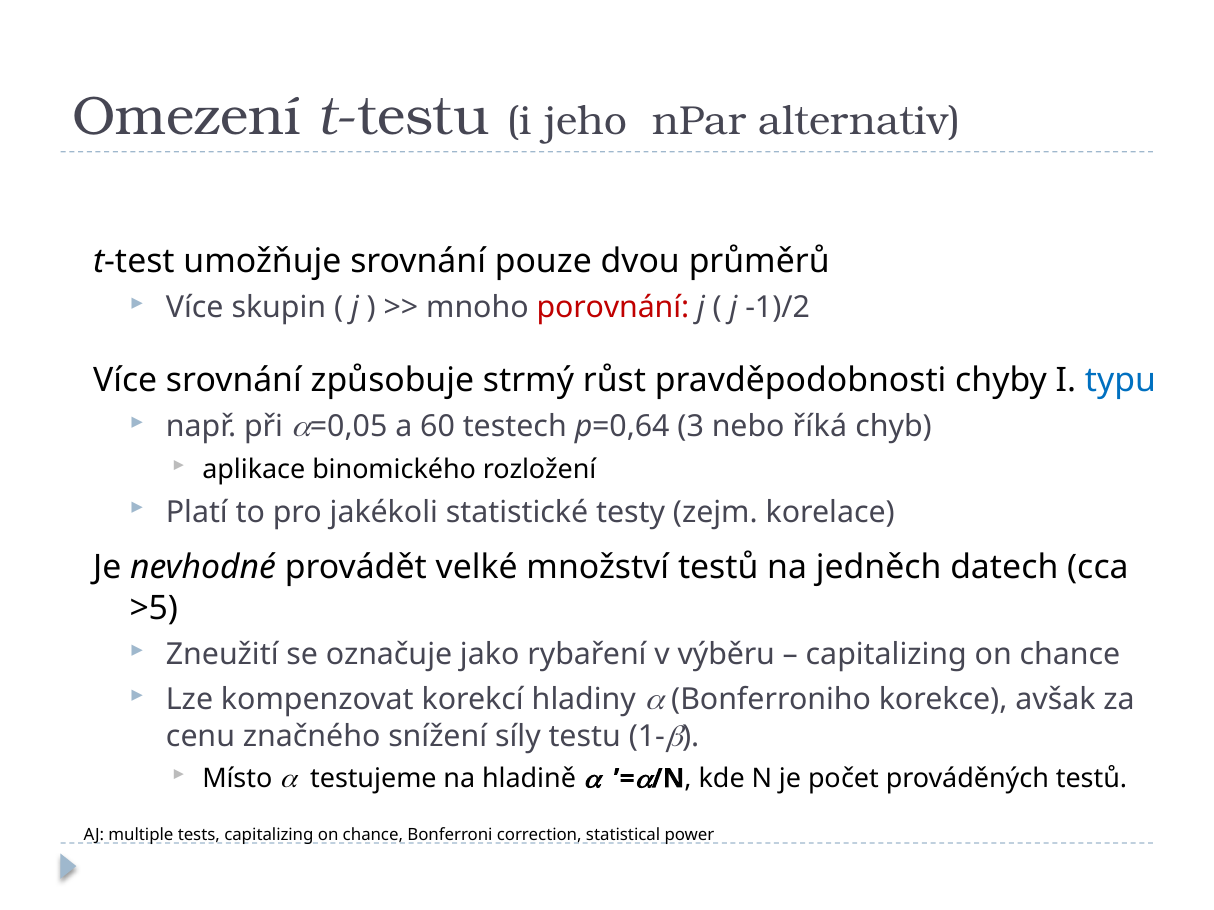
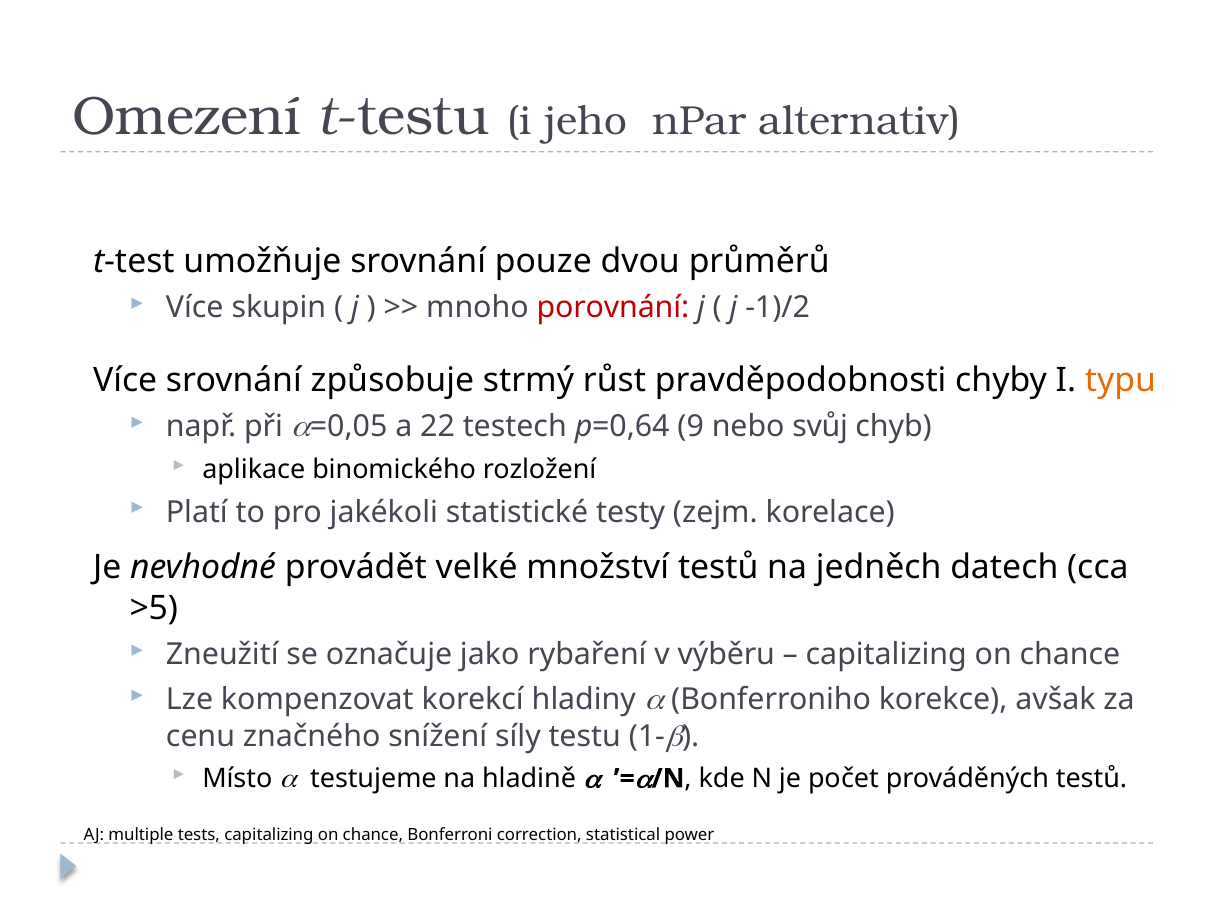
typu colour: blue -> orange
60: 60 -> 22
3: 3 -> 9
říká: říká -> svůj
